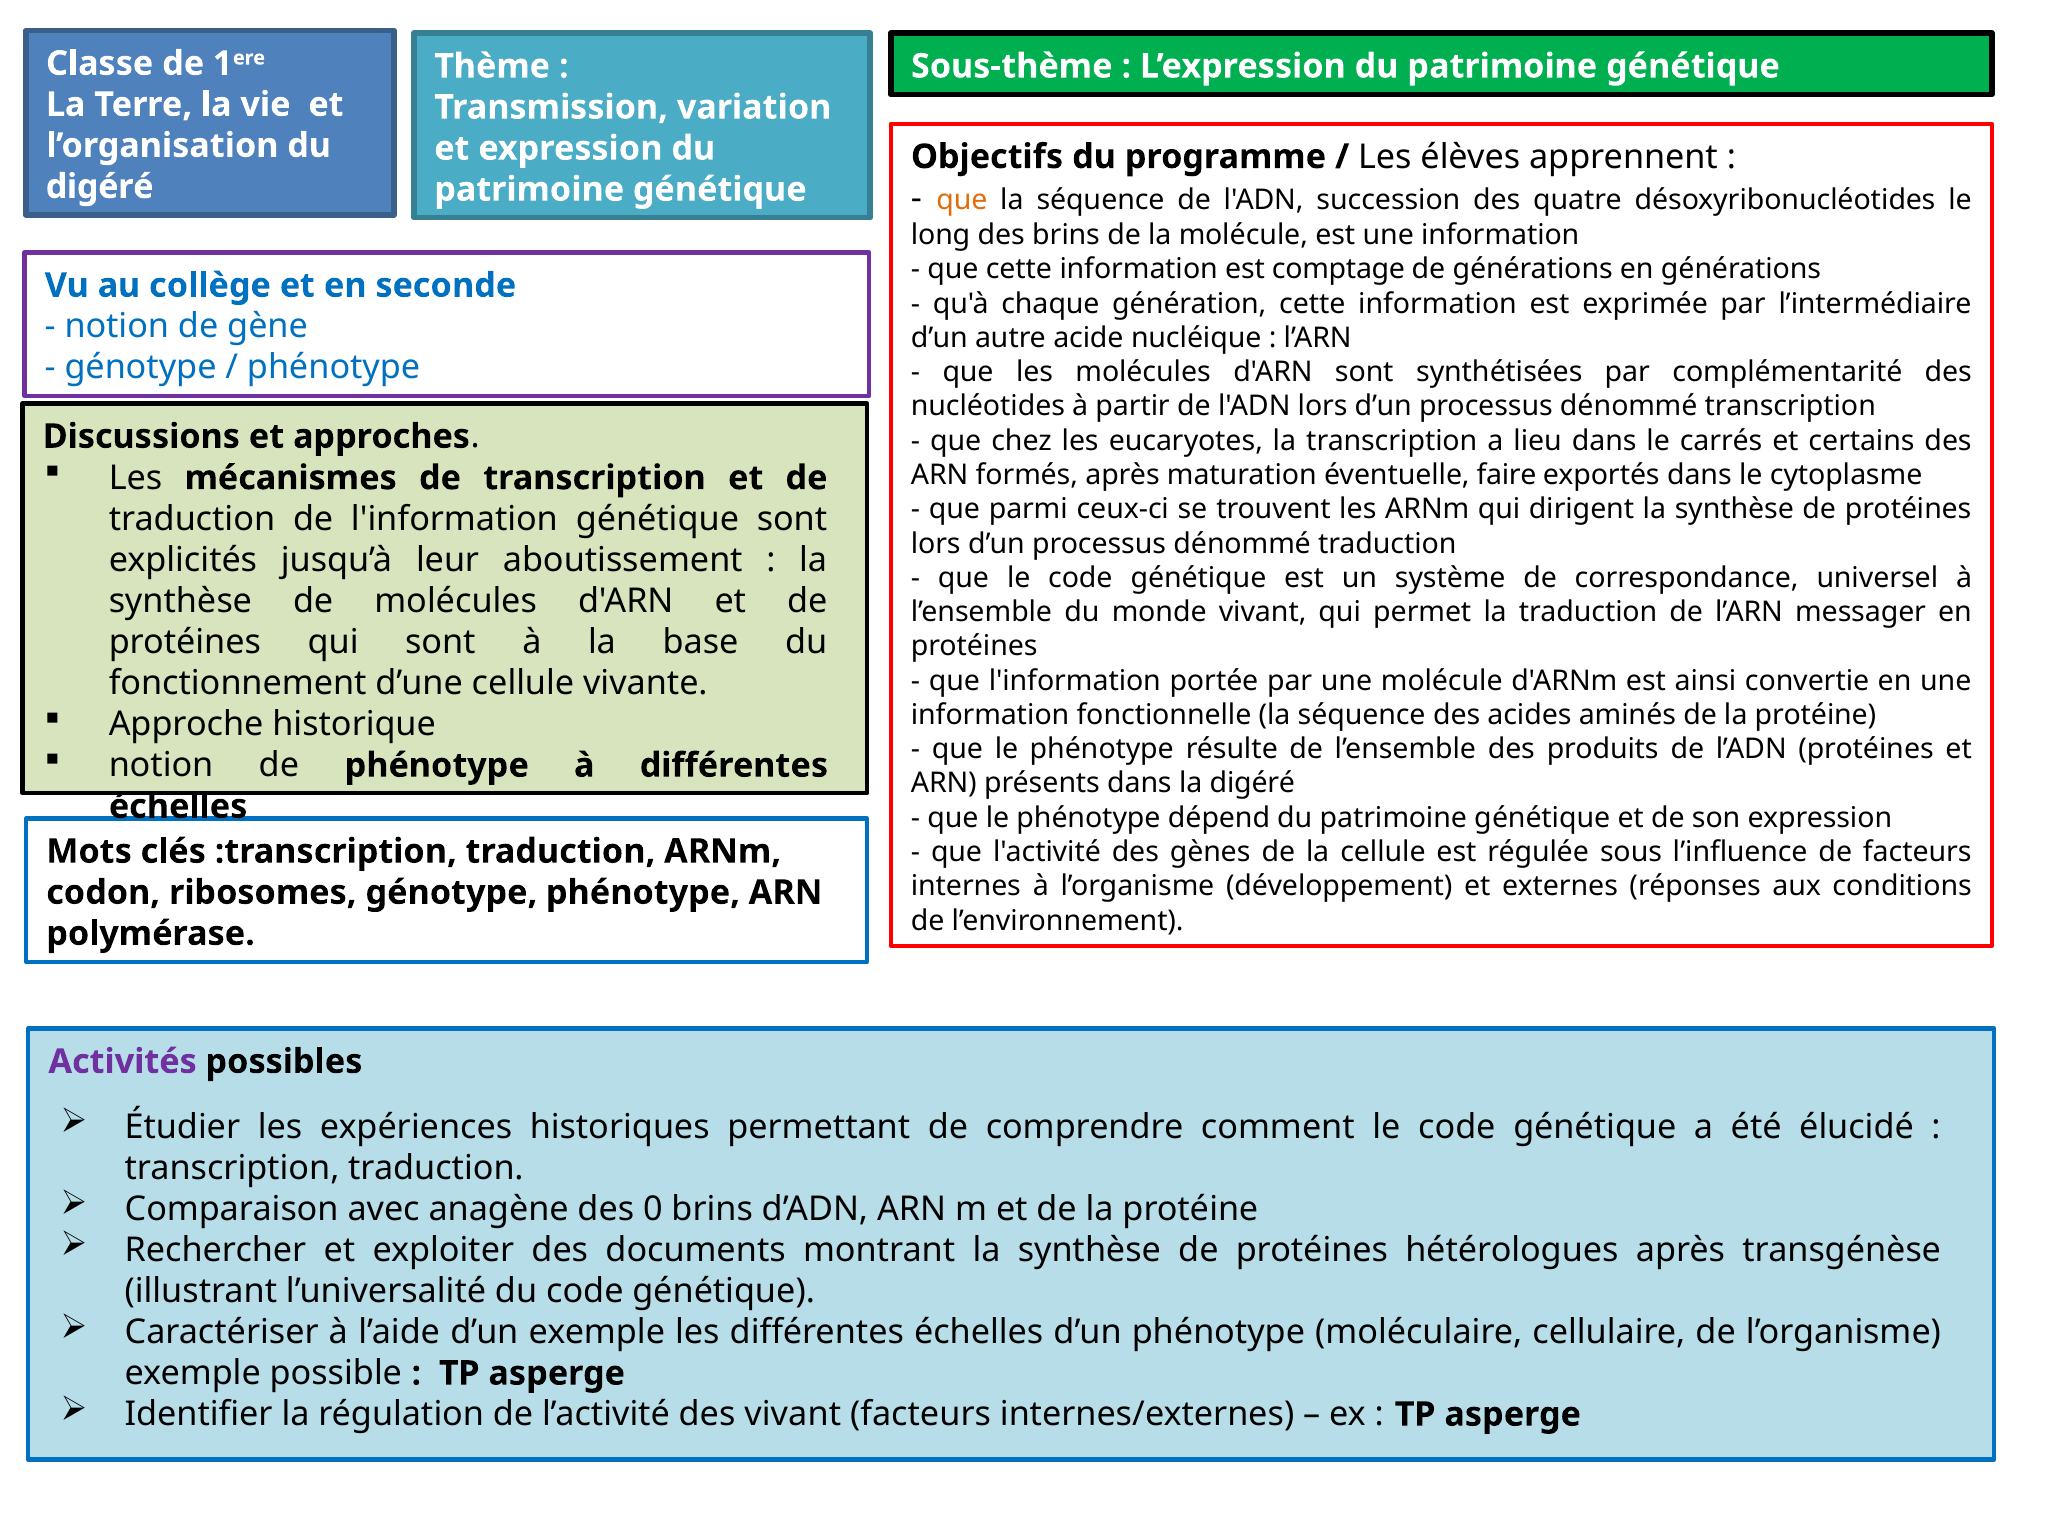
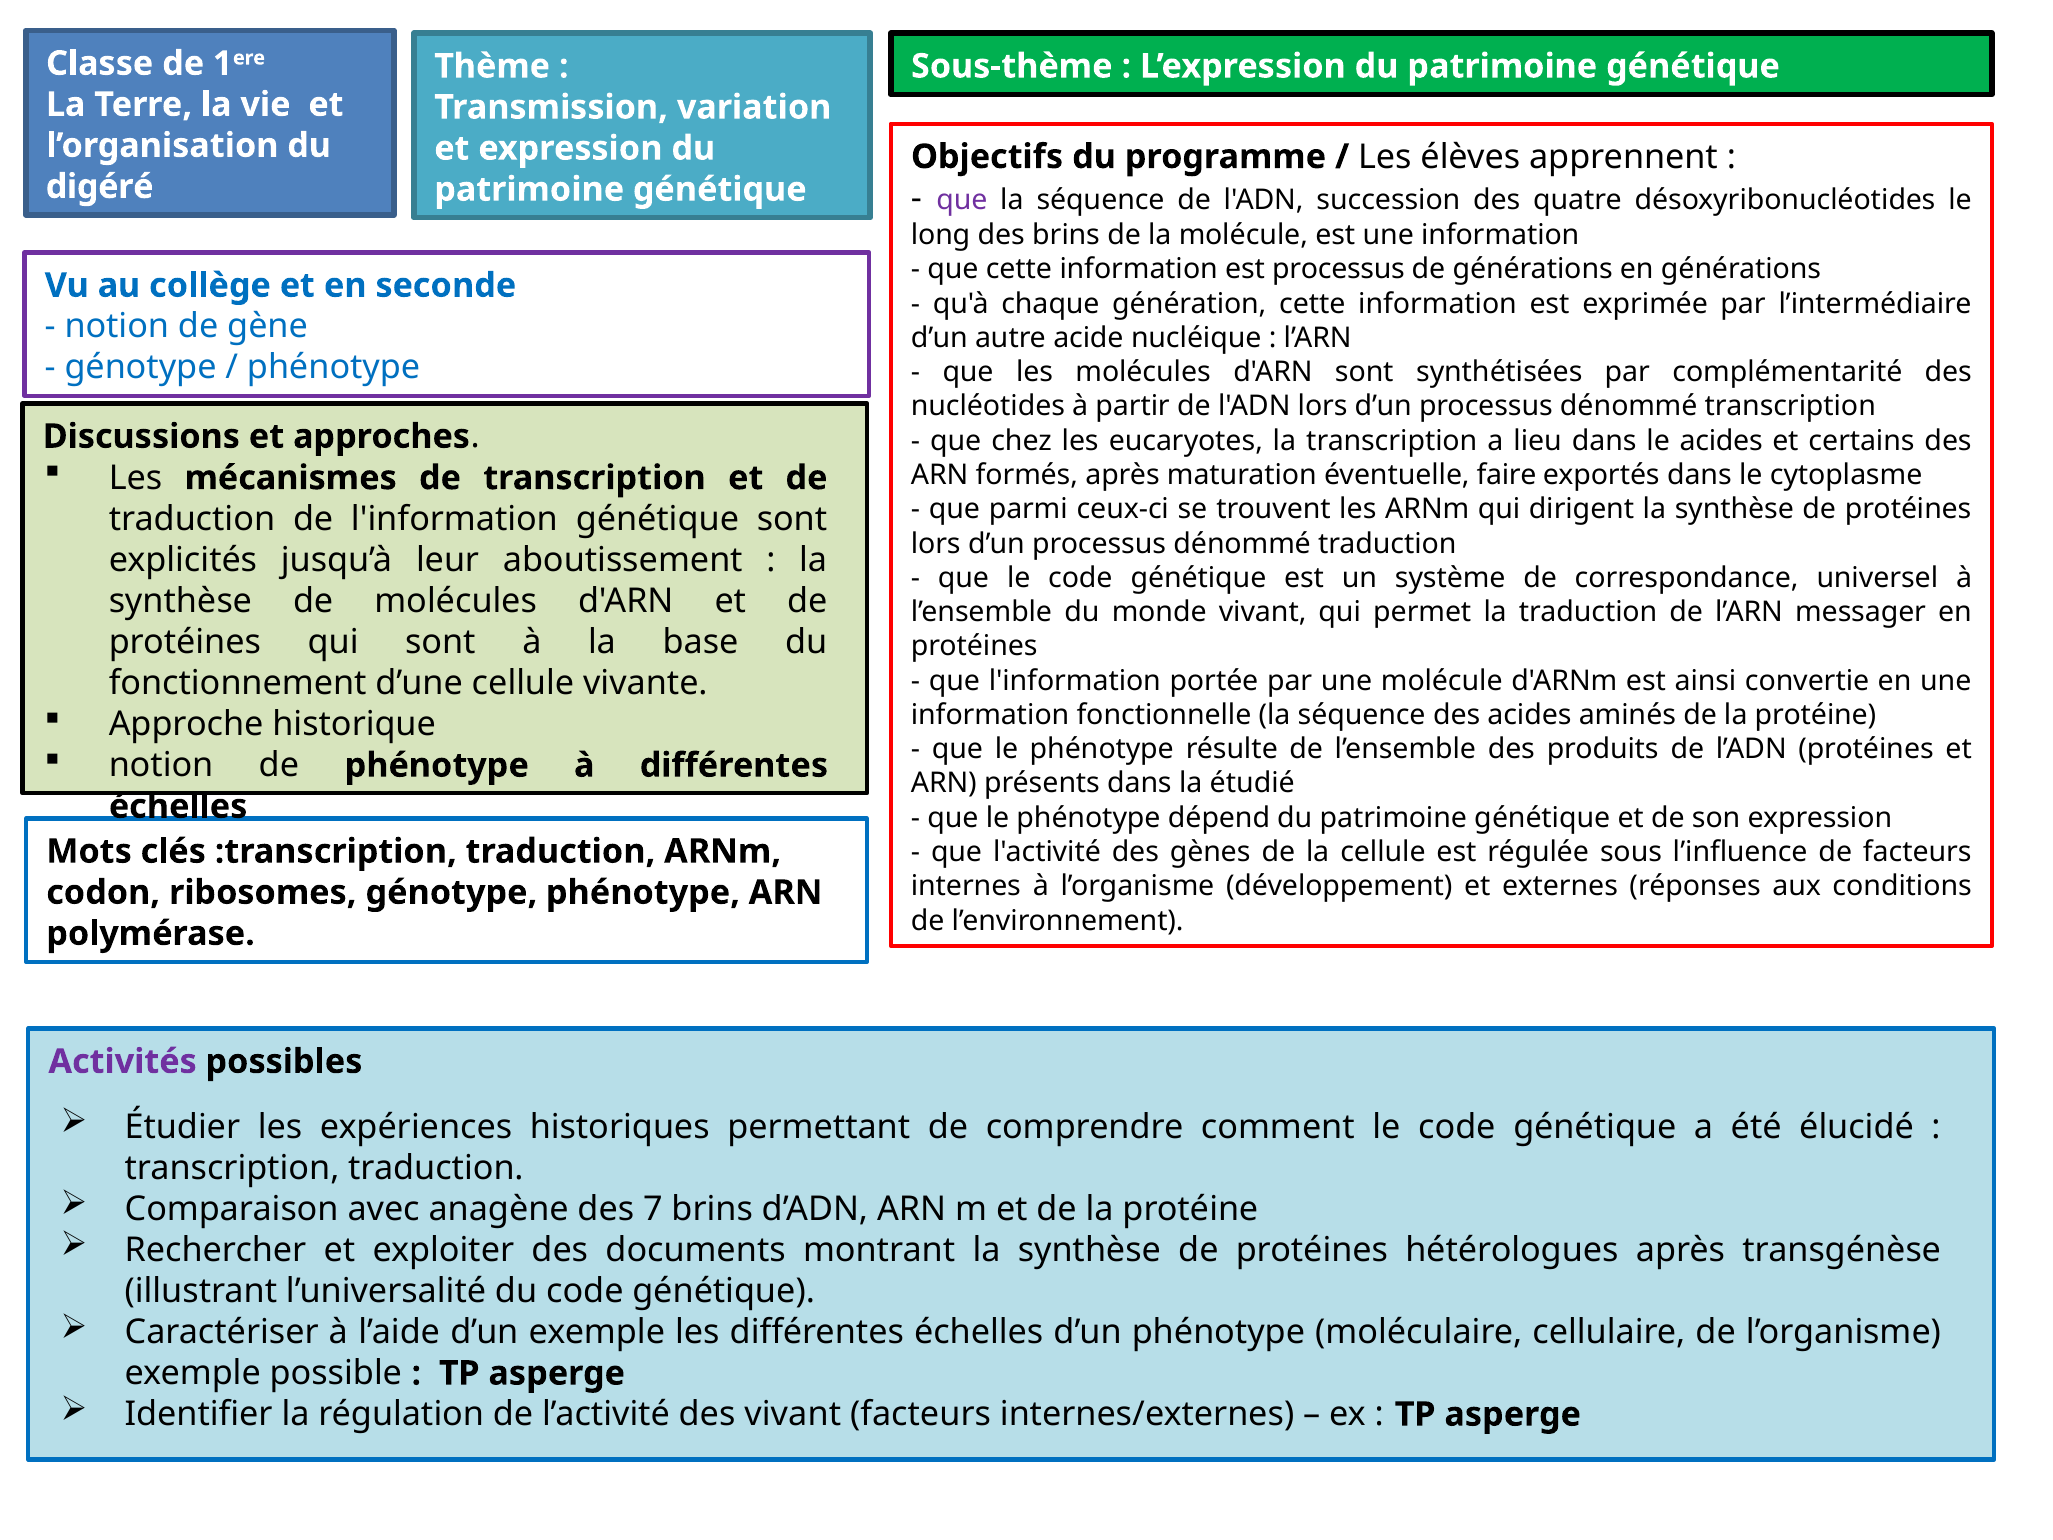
que at (962, 200) colour: orange -> purple
est comptage: comptage -> processus
le carrés: carrés -> acides
la digéré: digéré -> étudié
0: 0 -> 7
